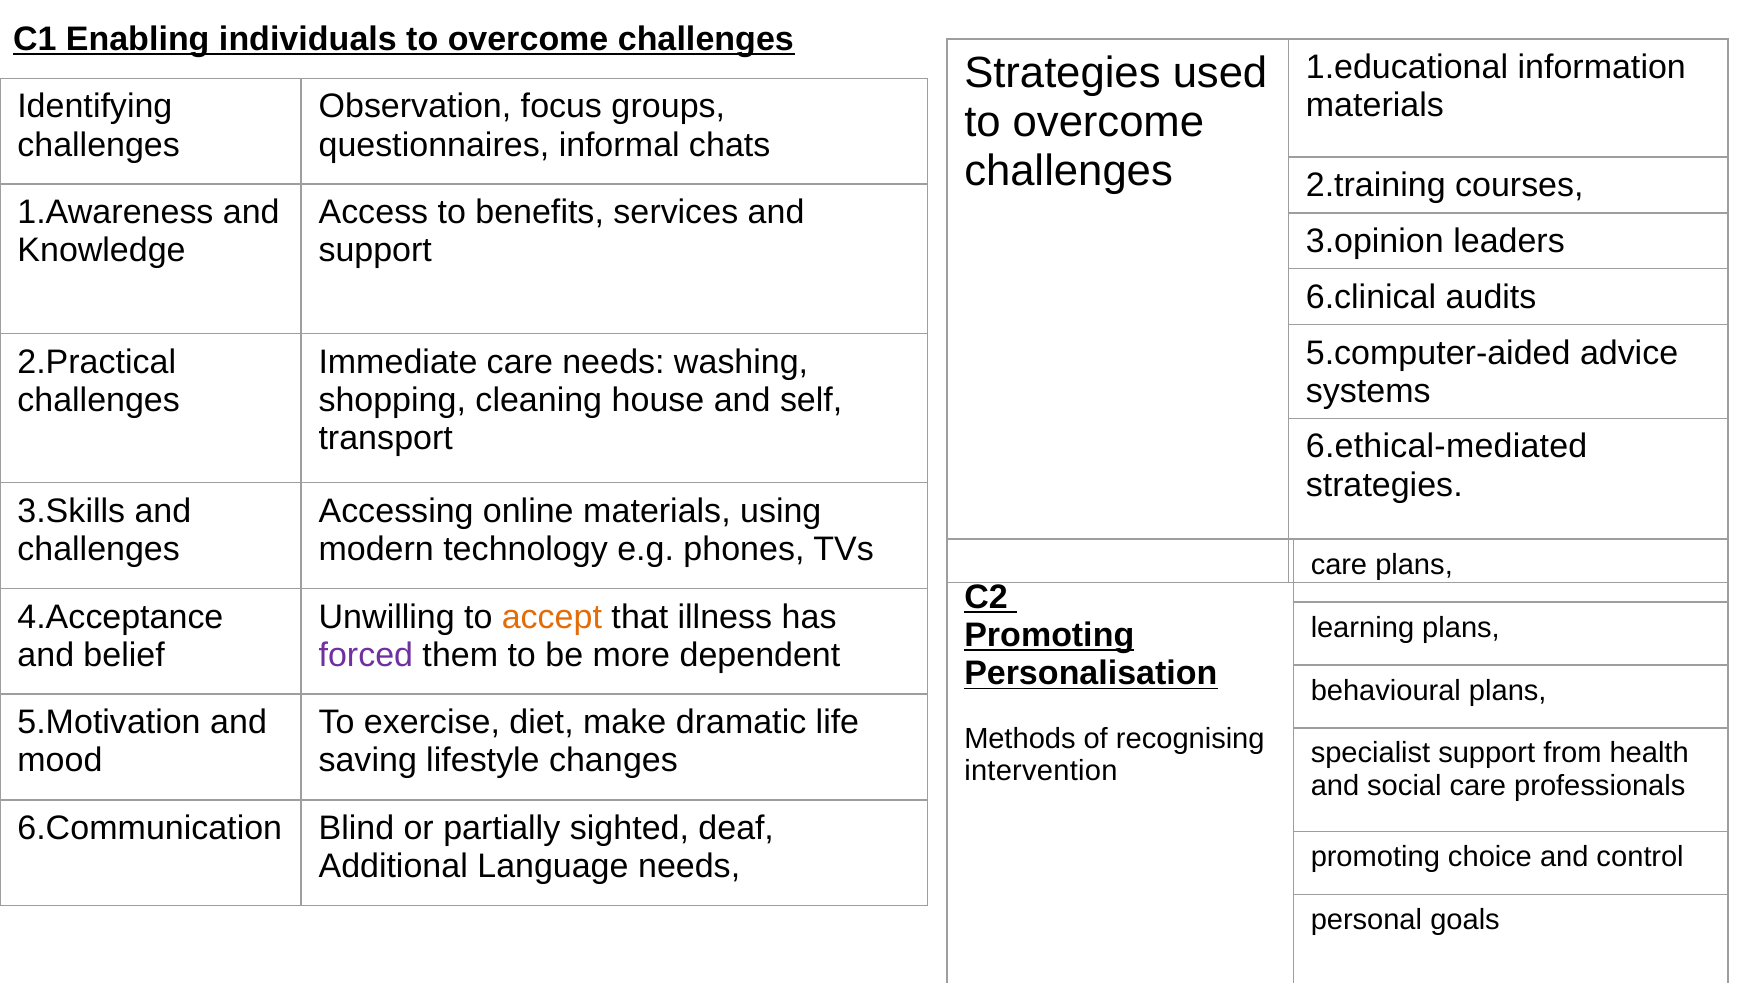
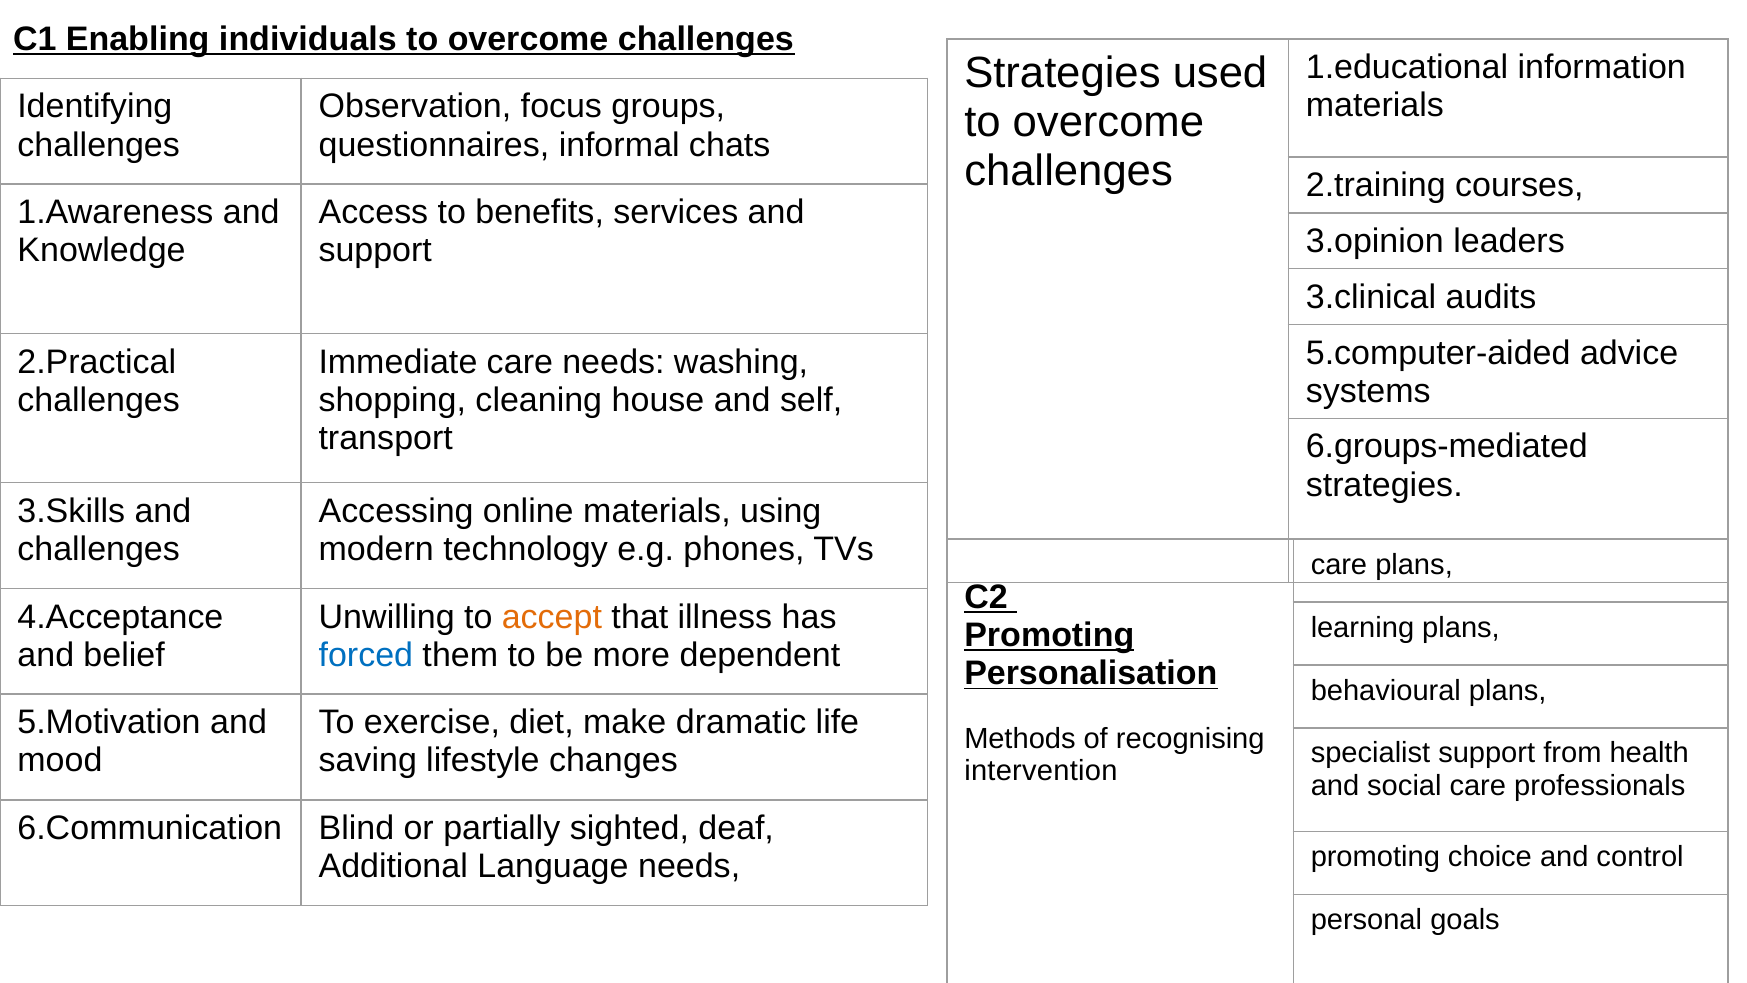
6.clinical: 6.clinical -> 3.clinical
6.ethical-mediated: 6.ethical-mediated -> 6.groups-mediated
forced colour: purple -> blue
